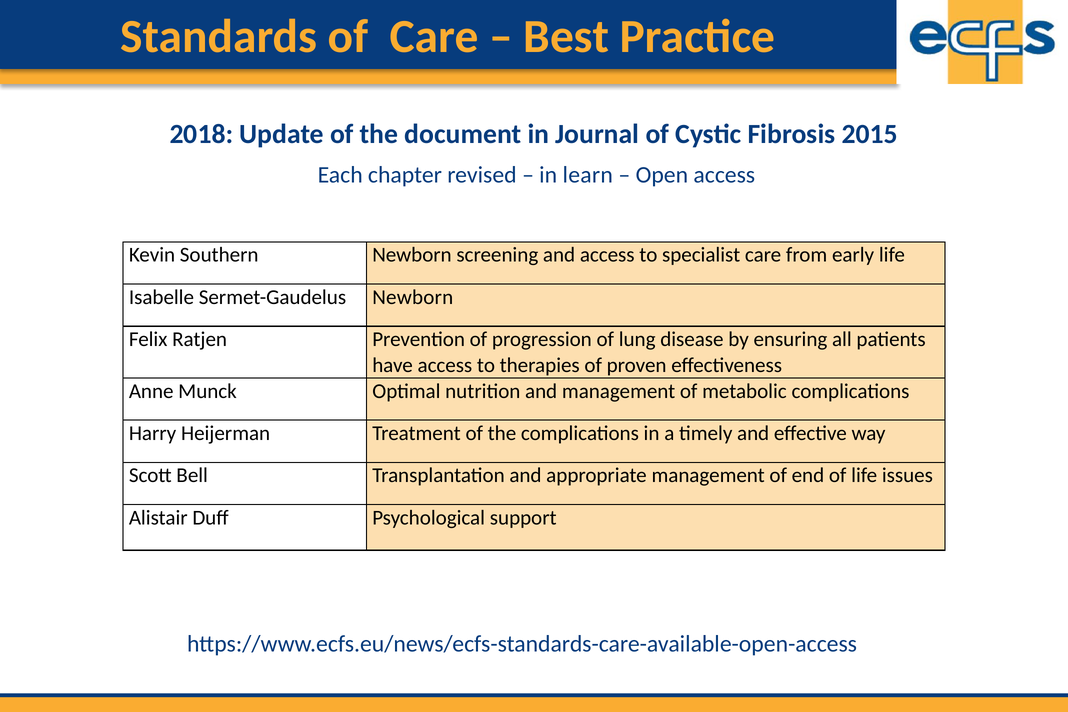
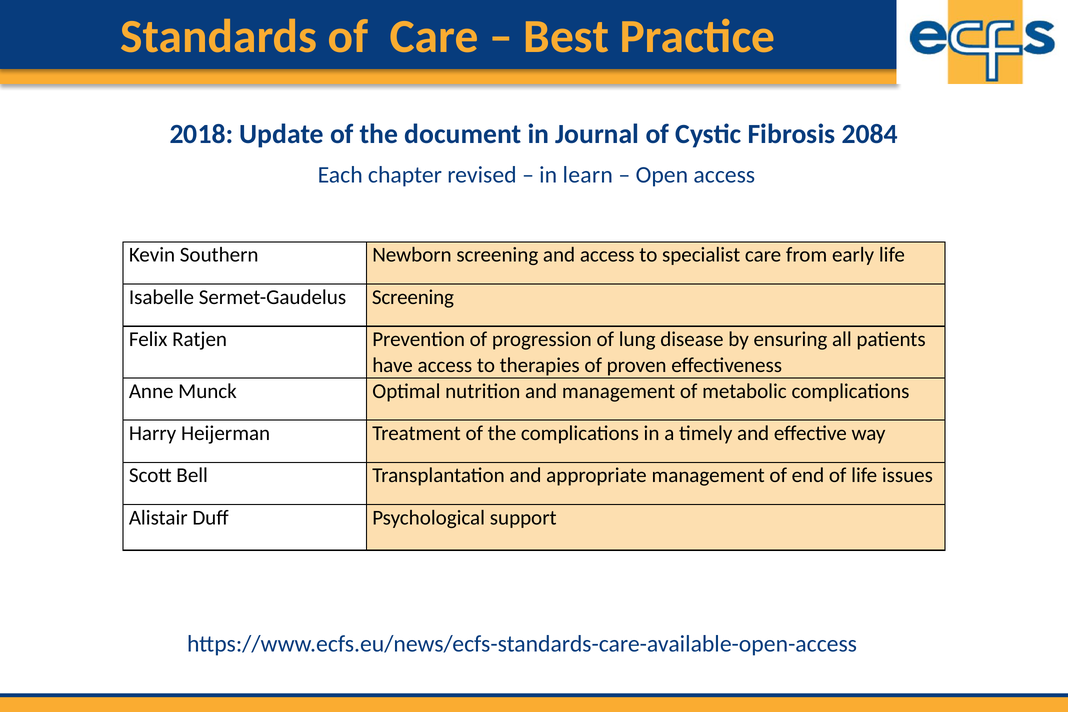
2015: 2015 -> 2084
Sermet-Gaudelus Newborn: Newborn -> Screening
